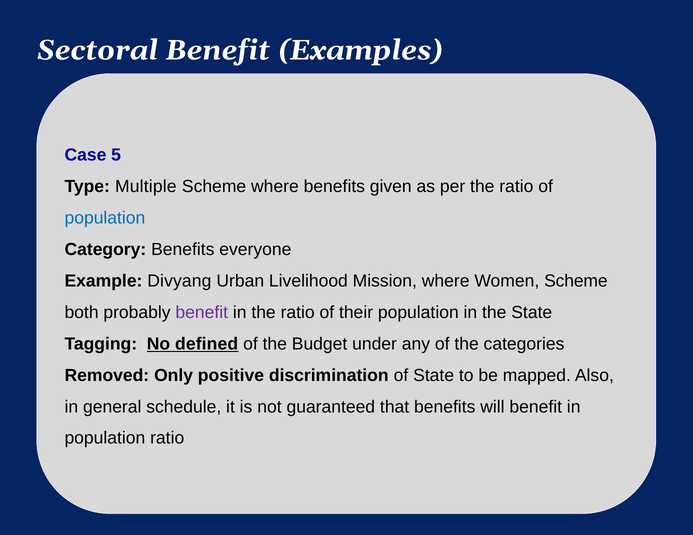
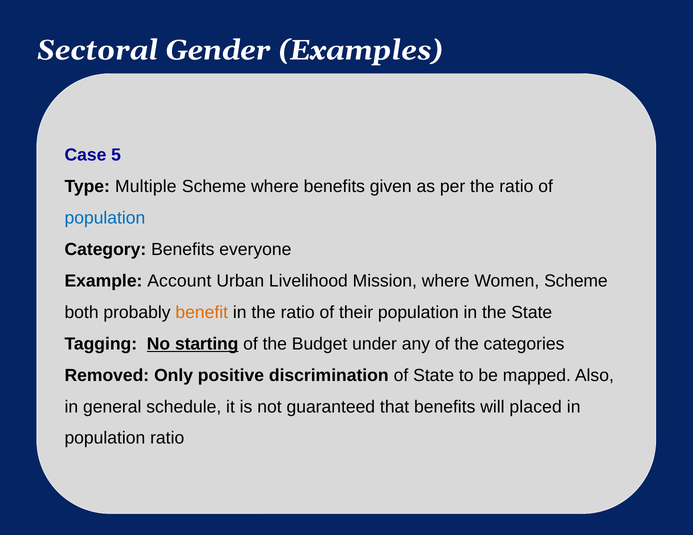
Sectoral Benefit: Benefit -> Gender
Divyang: Divyang -> Account
benefit at (202, 313) colour: purple -> orange
defined: defined -> starting
will benefit: benefit -> placed
